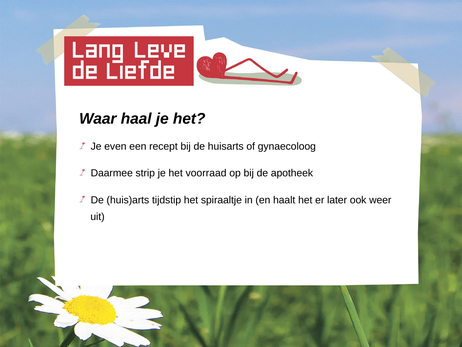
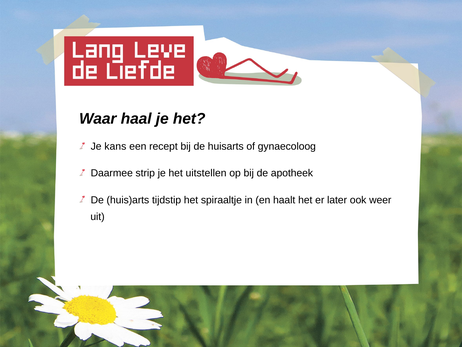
even: even -> kans
voorraad: voorraad -> uitstellen
